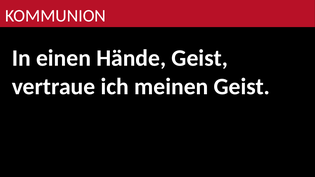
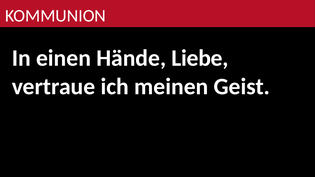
Hände Geist: Geist -> Liebe
